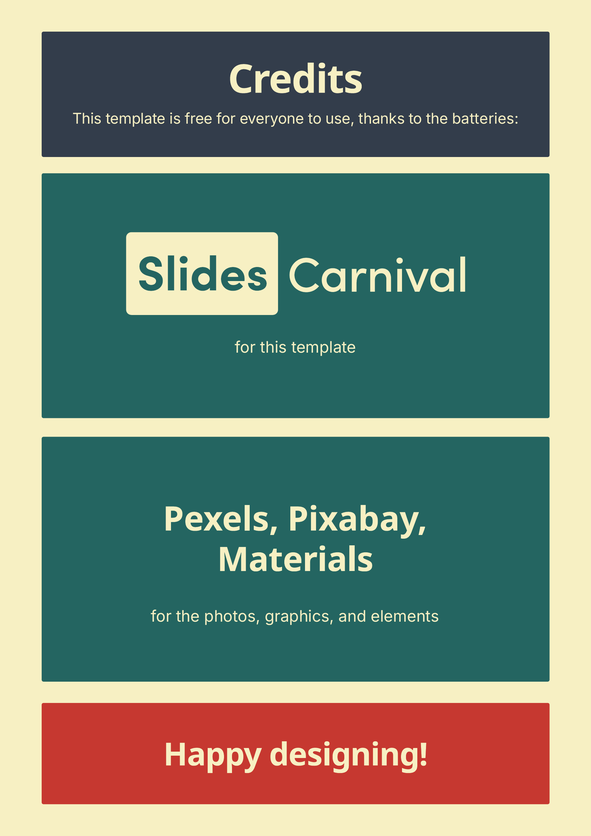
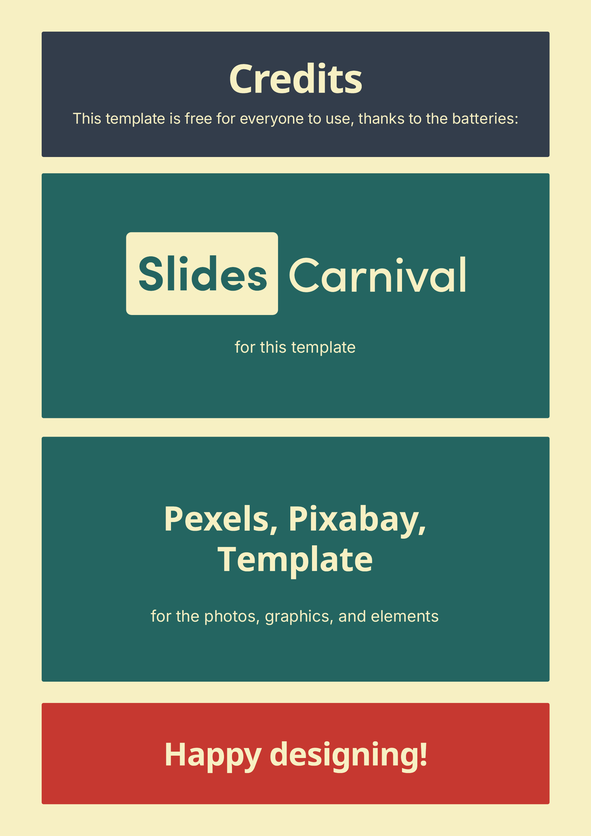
Materials at (295, 560): Materials -> Template
